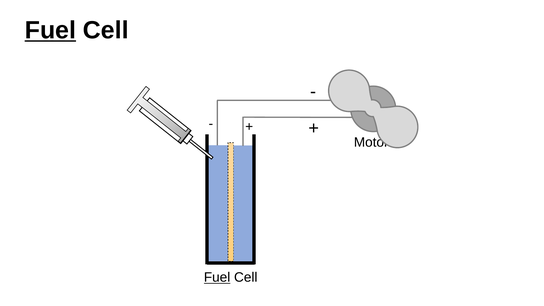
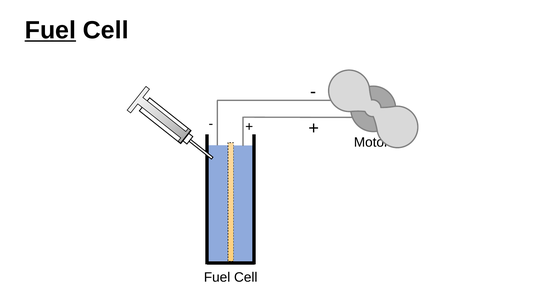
Fuel at (217, 277) underline: present -> none
